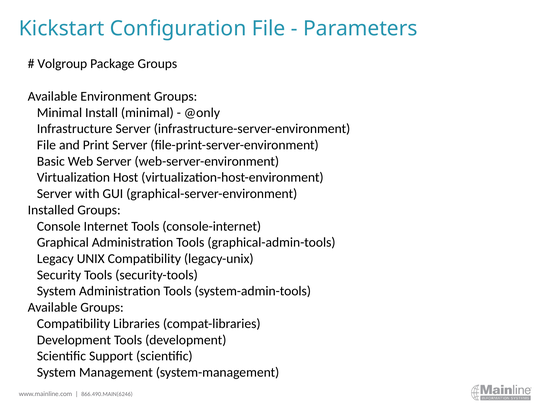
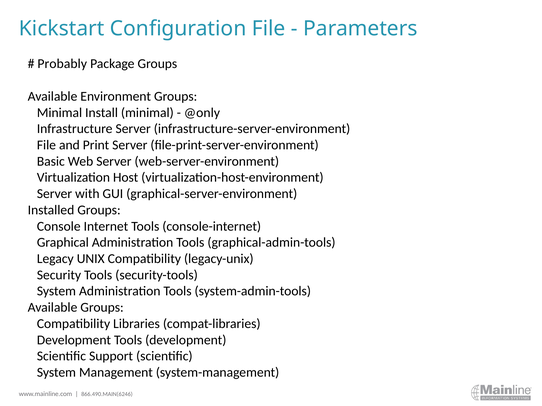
Volgroup: Volgroup -> Probably
